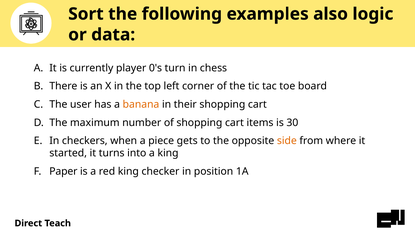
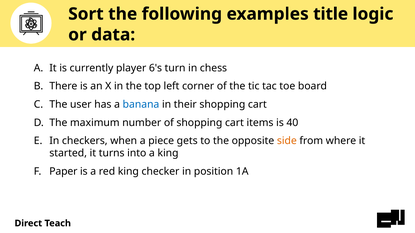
also: also -> title
0's: 0's -> 6's
banana colour: orange -> blue
30: 30 -> 40
